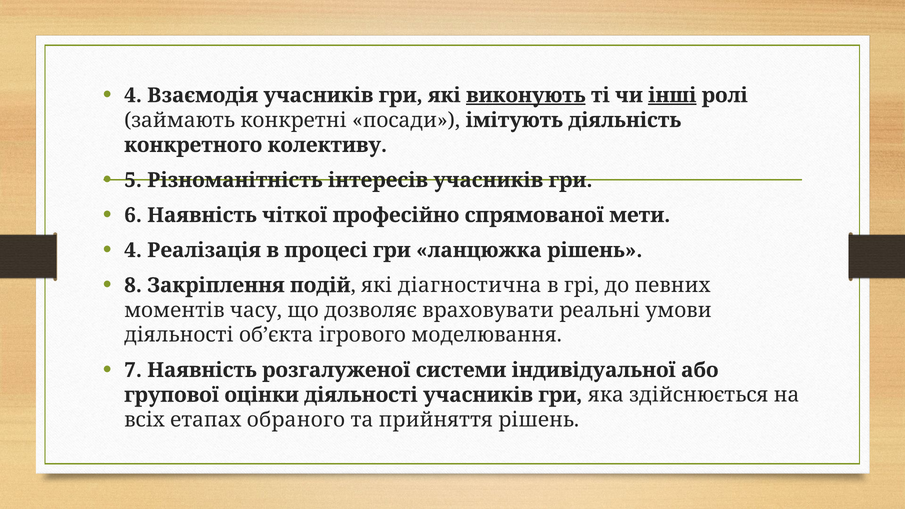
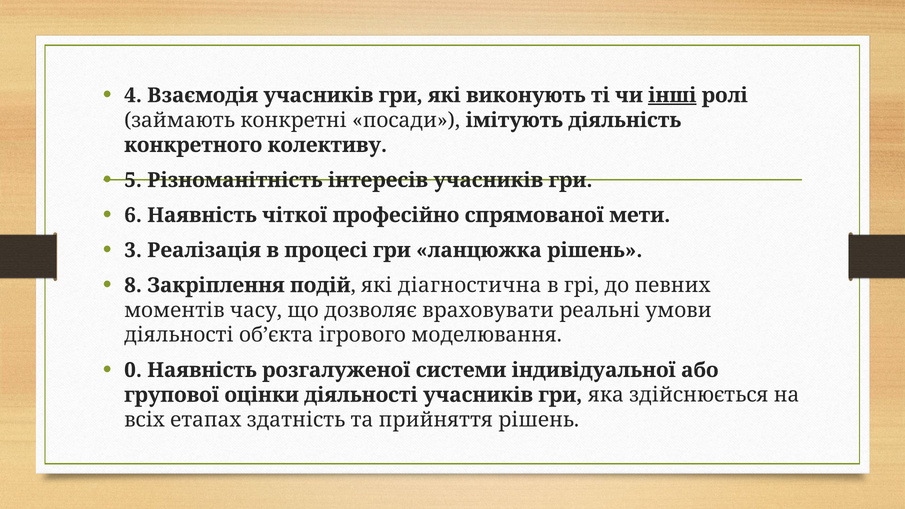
виконують underline: present -> none
4 at (133, 250): 4 -> 3
7: 7 -> 0
обраного: обраного -> здатність
